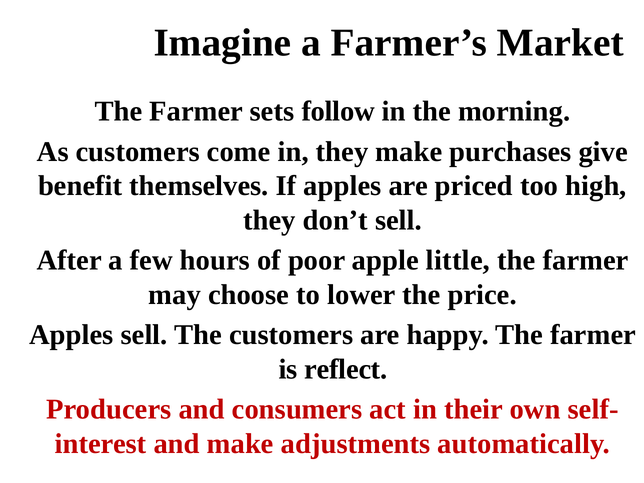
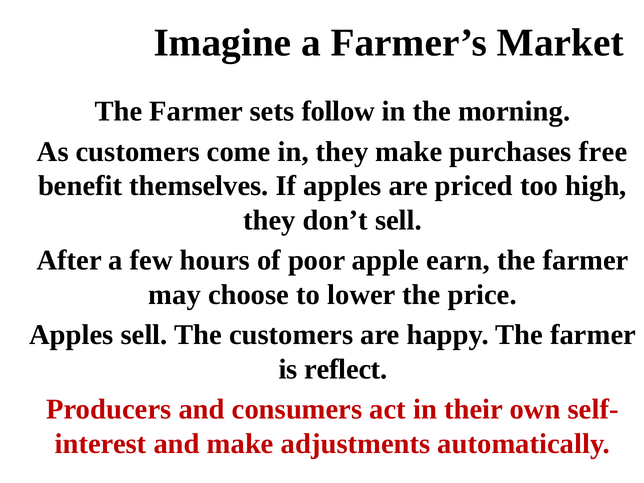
give: give -> free
little: little -> earn
